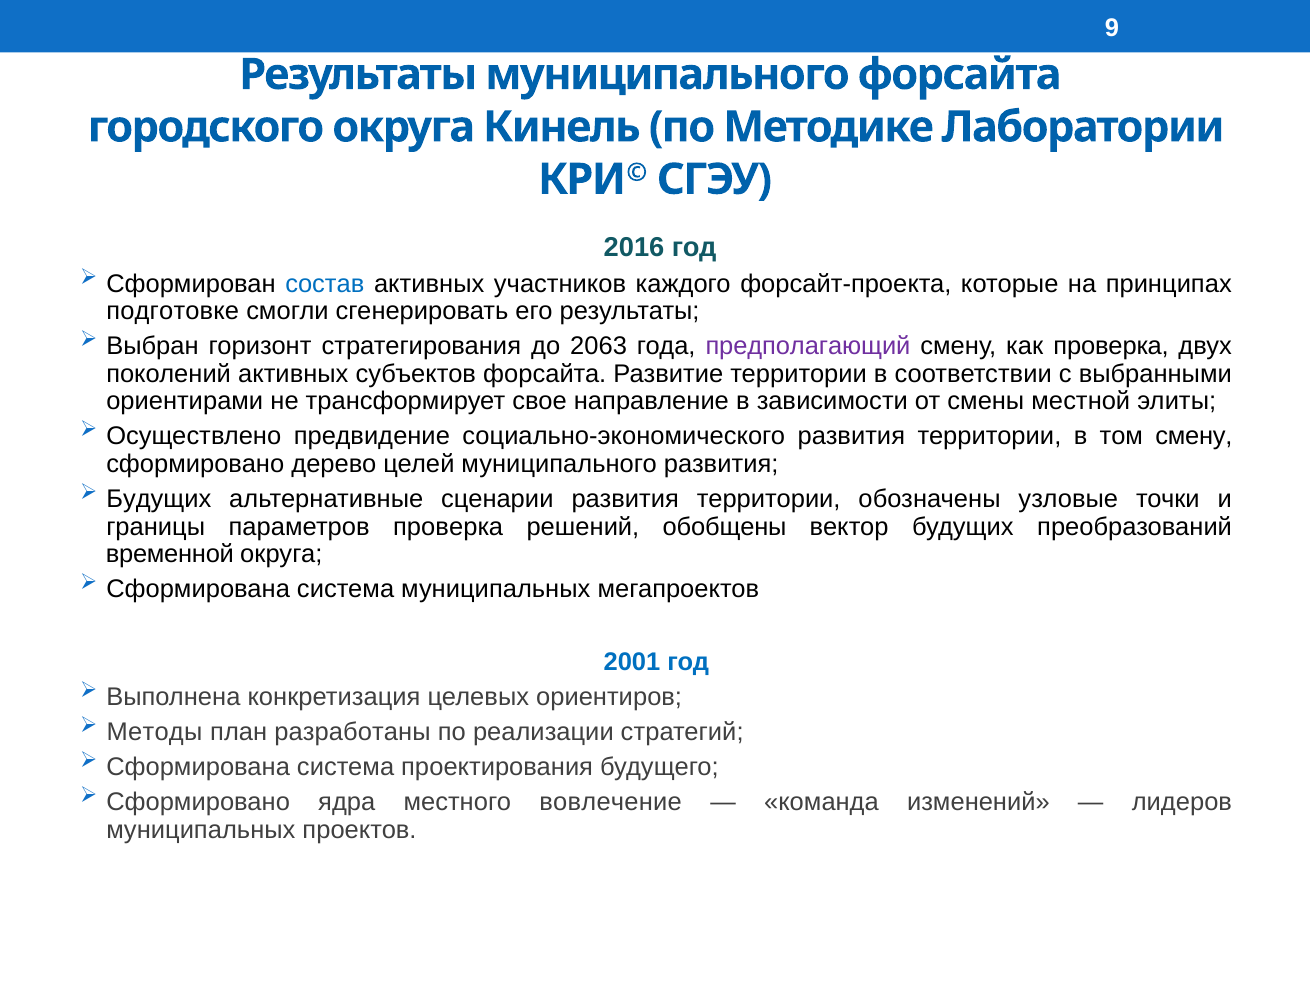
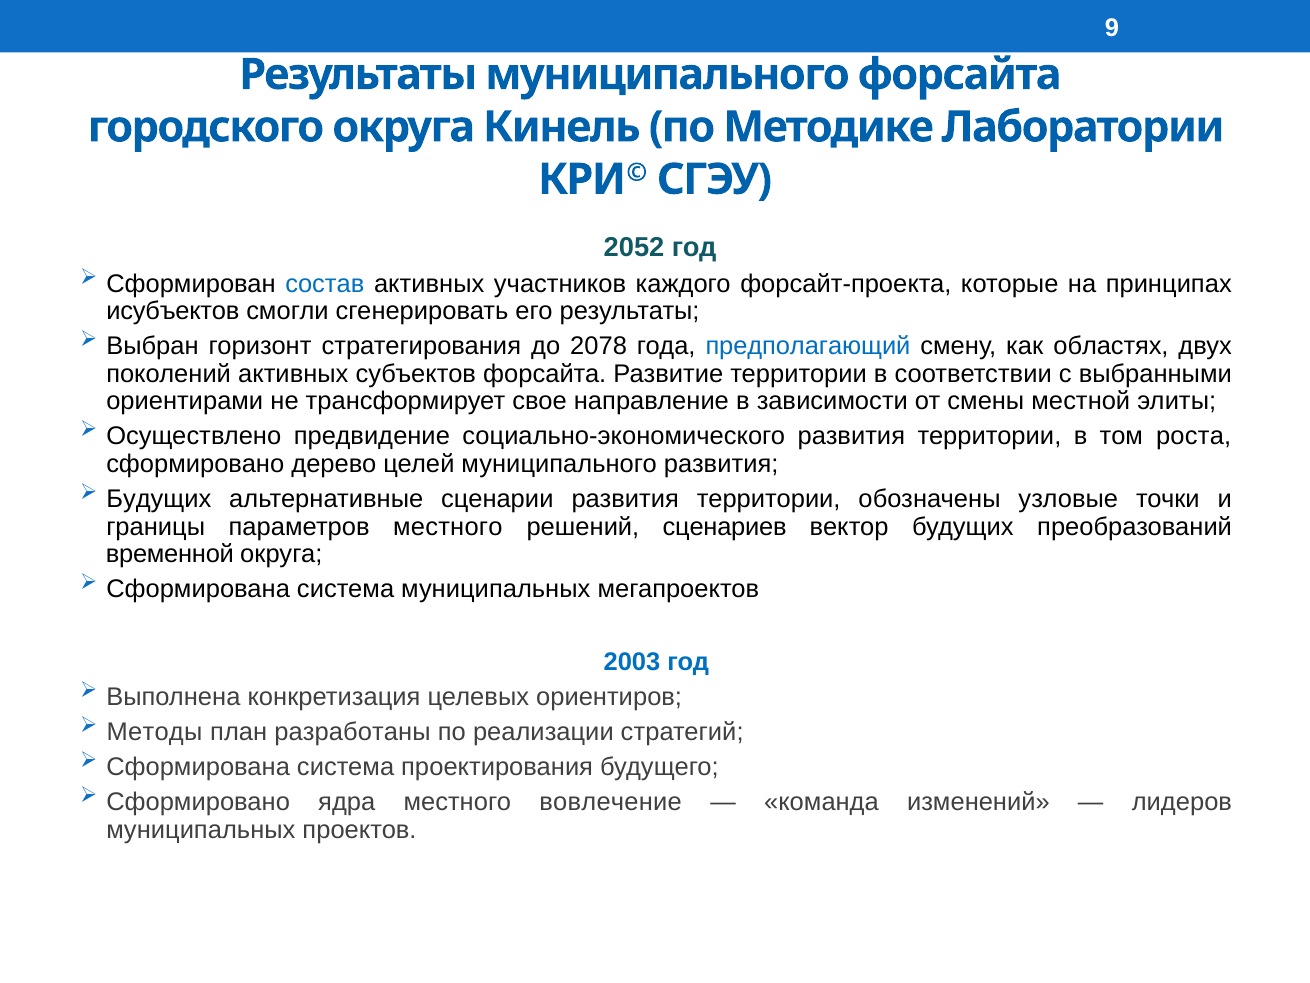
2016: 2016 -> 2052
подготовке: подготовке -> исубъектов
2063: 2063 -> 2078
предполагающий colour: purple -> blue
как проверка: проверка -> областях
том смену: смену -> роста
параметров проверка: проверка -> местного
обобщены: обобщены -> сценариев
2001: 2001 -> 2003
